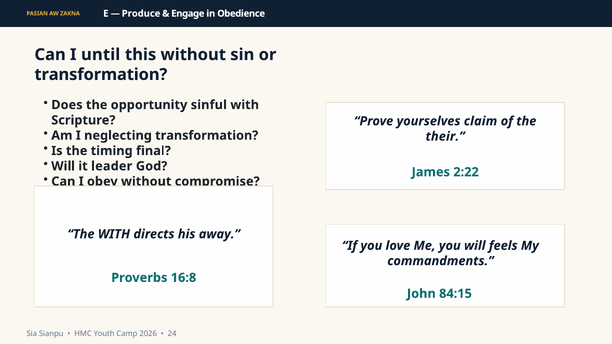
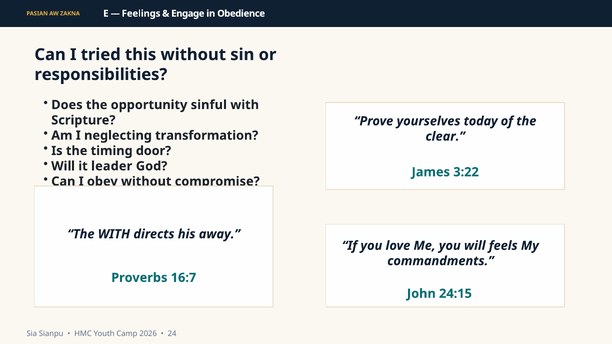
Produce: Produce -> Feelings
until: until -> tried
transformation at (101, 75): transformation -> responsibilities
claim: claim -> today
their: their -> clear
final: final -> door
2:22: 2:22 -> 3:22
16:8: 16:8 -> 16:7
84:15: 84:15 -> 24:15
